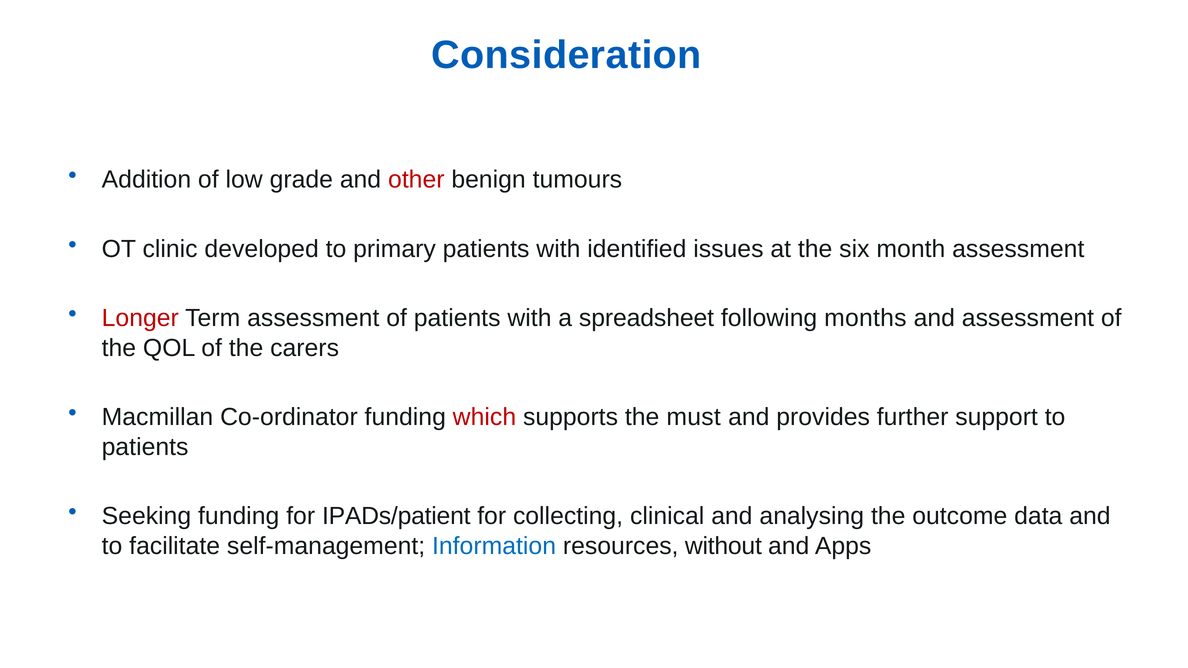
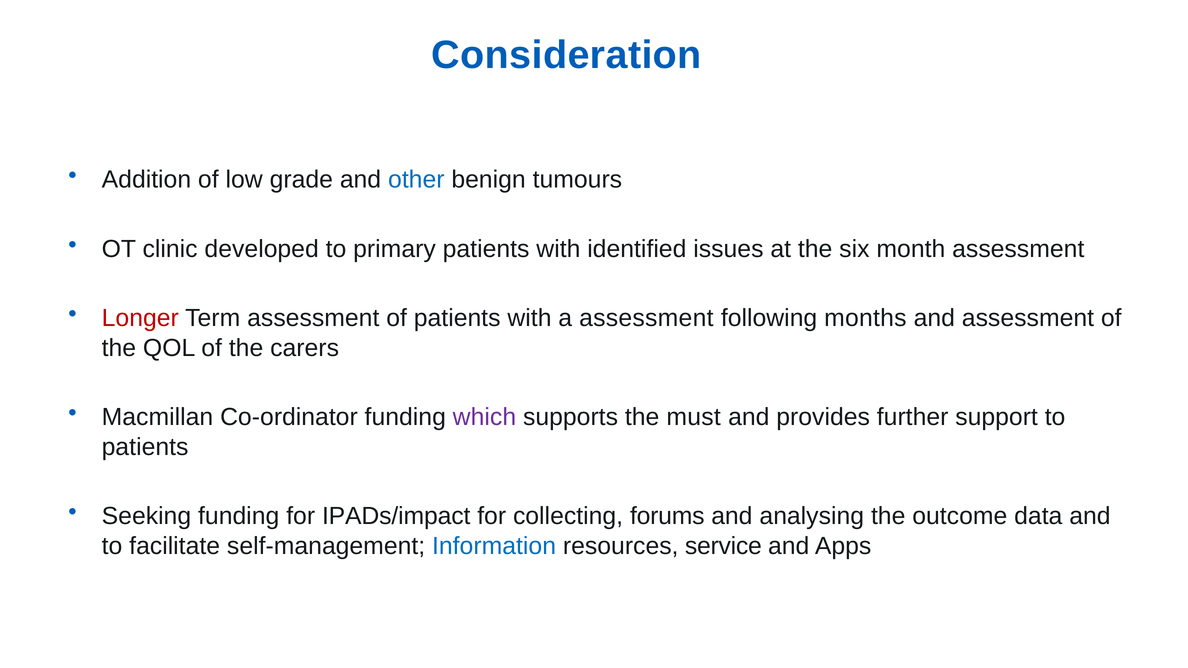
other colour: red -> blue
a spreadsheet: spreadsheet -> assessment
which colour: red -> purple
IPADs/patient: IPADs/patient -> IPADs/impact
clinical: clinical -> forums
without: without -> service
